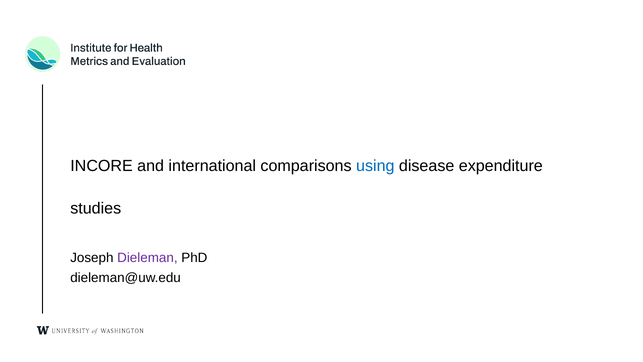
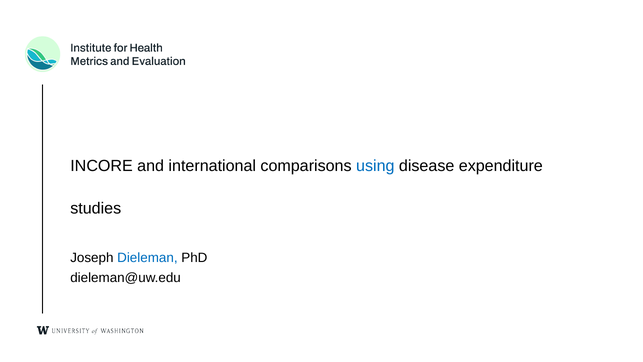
Dieleman colour: purple -> blue
